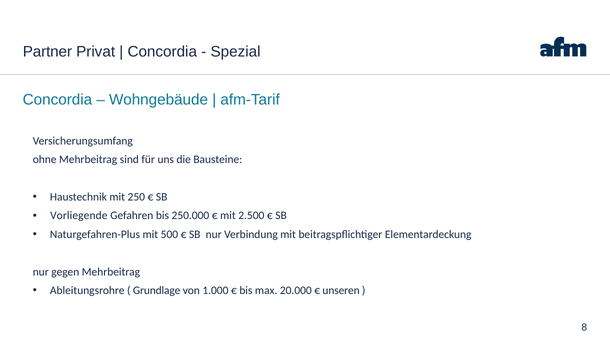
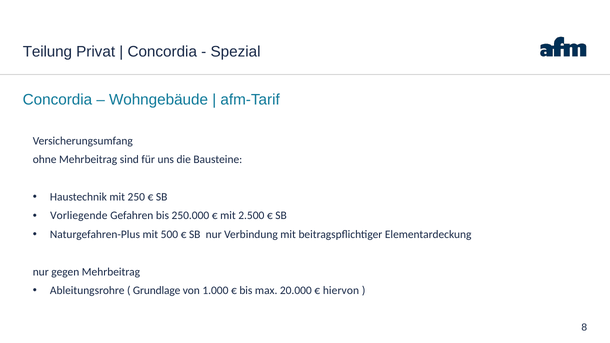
Partner: Partner -> Teilung
unseren: unseren -> hiervon
